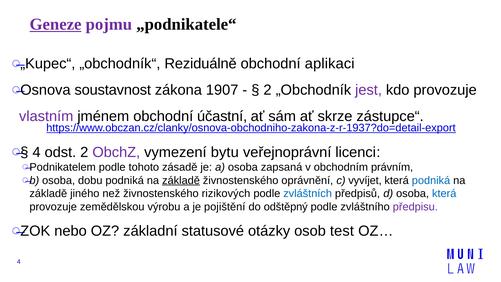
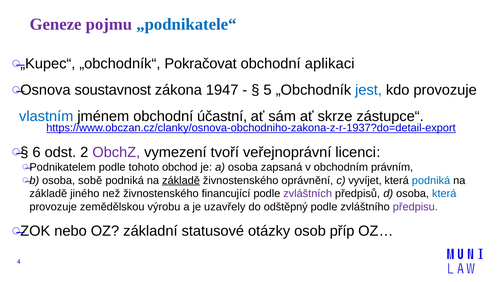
Geneze underline: present -> none
„podnikatele“ colour: black -> blue
Reziduálně: Reziduálně -> Pokračovat
1907: 1907 -> 1947
2 at (268, 90): 2 -> 5
jest colour: purple -> blue
vlastním colour: purple -> blue
4 at (37, 152): 4 -> 6
bytu: bytu -> tvoří
zásadě: zásadě -> obchod
dobu: dobu -> sobě
rizikových: rizikových -> financující
zvláštních colour: blue -> purple
pojištění: pojištění -> uzavřely
test: test -> příp
